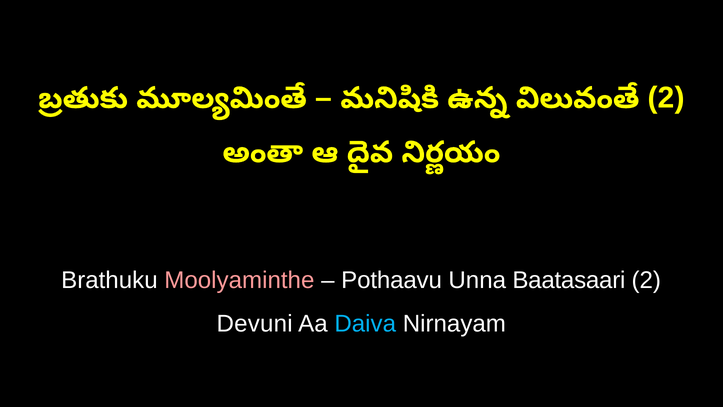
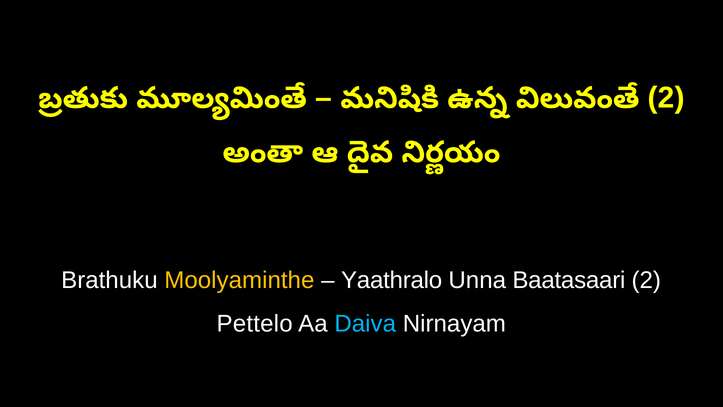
Moolyaminthe colour: pink -> yellow
Pothaavu: Pothaavu -> Yaathralo
Devuni: Devuni -> Pettelo
